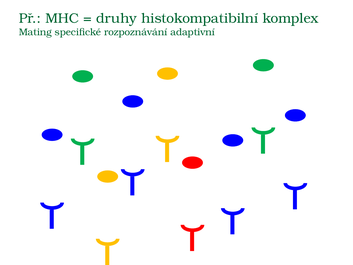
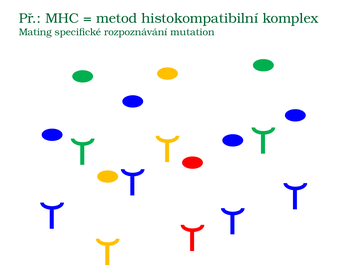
druhy: druhy -> metod
adaptivní: adaptivní -> mutation
